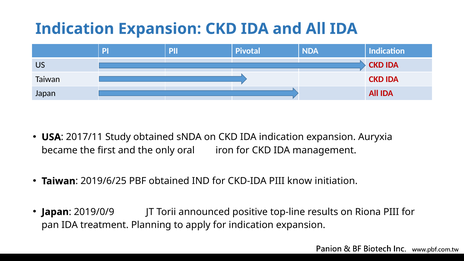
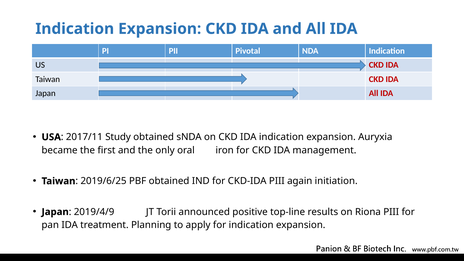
know: know -> again
2019/0/9: 2019/0/9 -> 2019/4/9
